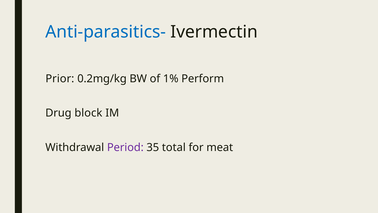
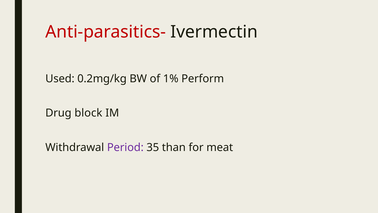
Anti-parasitics- colour: blue -> red
Prior: Prior -> Used
total: total -> than
